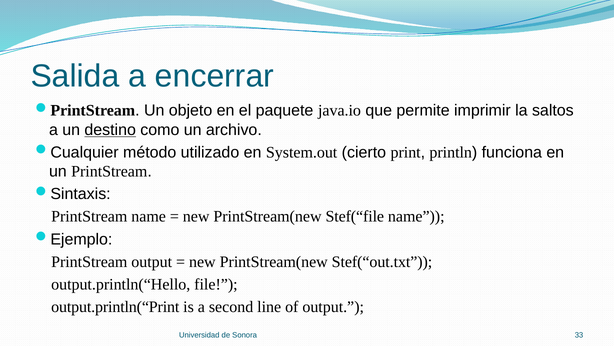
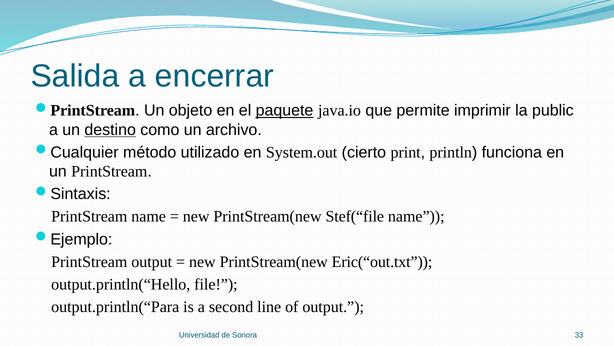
paquete underline: none -> present
saltos: saltos -> public
Stef(“out.txt: Stef(“out.txt -> Eric(“out.txt
output.println(“Print: output.println(“Print -> output.println(“Para
